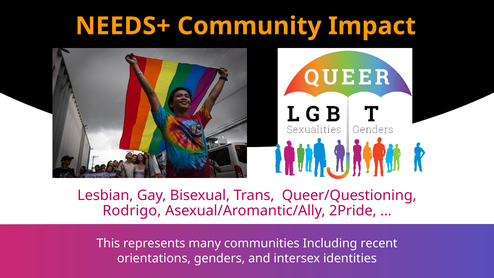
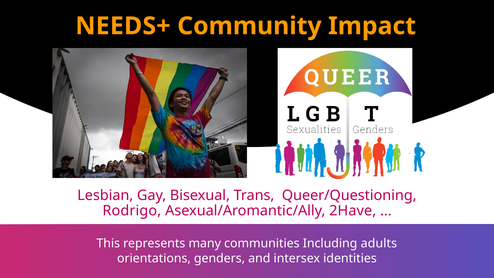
2Pride: 2Pride -> 2Have
recent: recent -> adults
